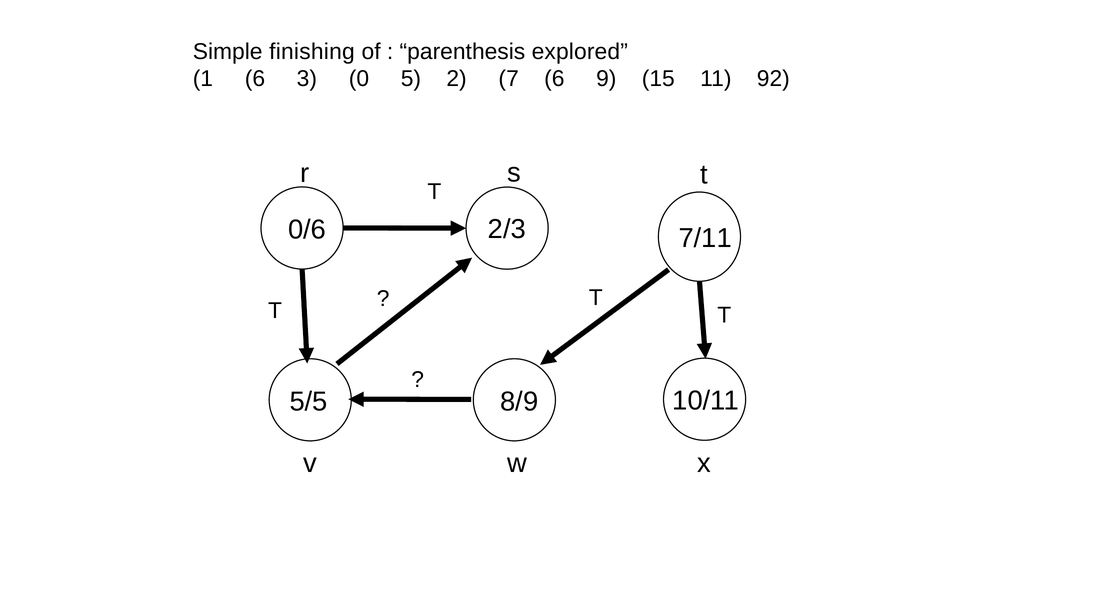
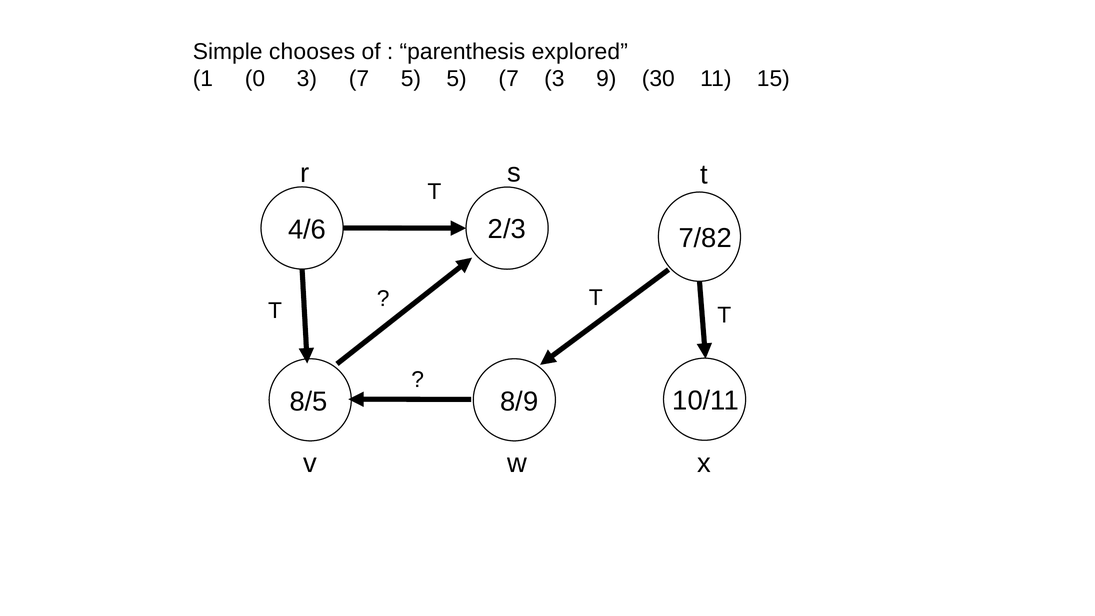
finishing: finishing -> chooses
1 6: 6 -> 0
3 0: 0 -> 7
5 2: 2 -> 5
7 6: 6 -> 3
15: 15 -> 30
92: 92 -> 15
0/6: 0/6 -> 4/6
7/11: 7/11 -> 7/82
5/5: 5/5 -> 8/5
